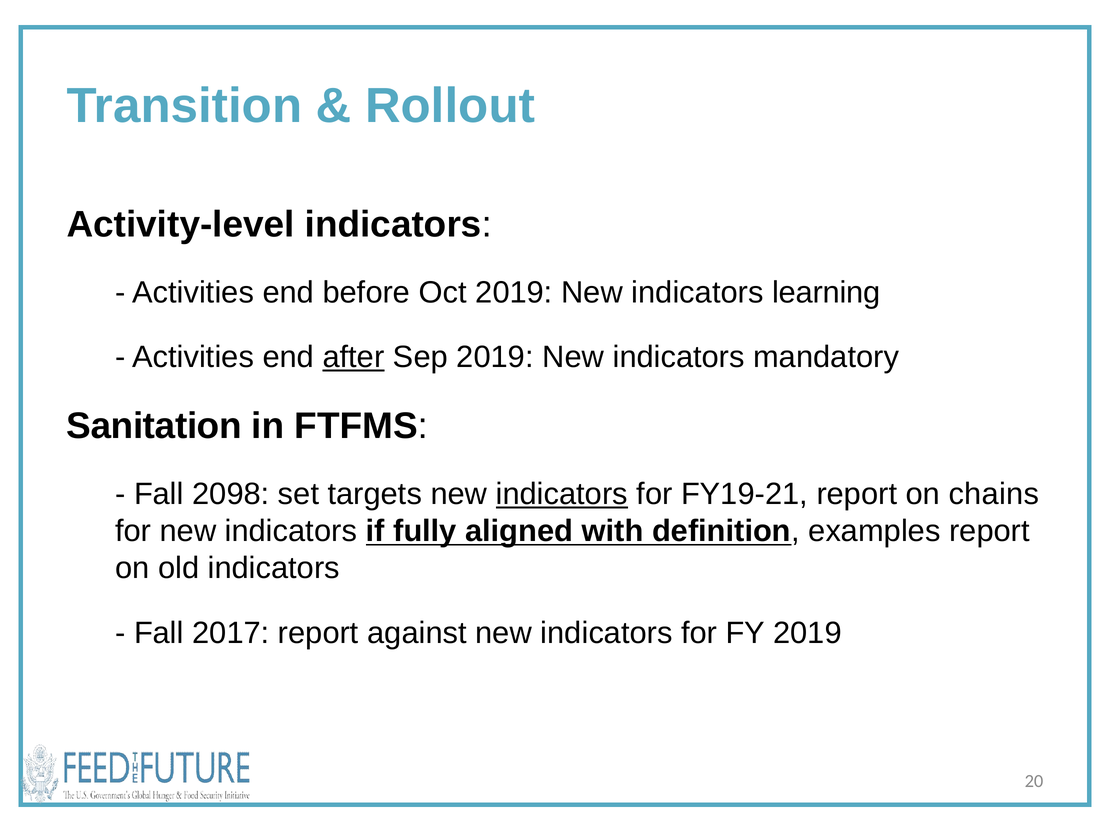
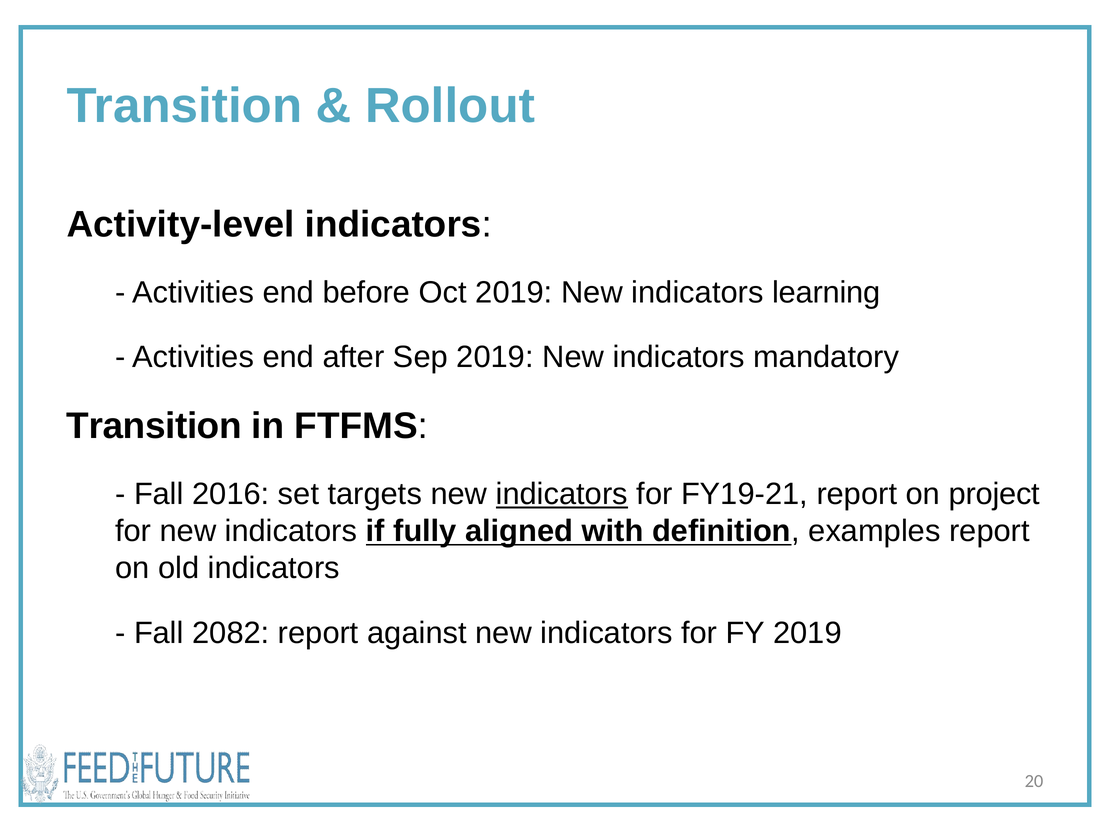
after underline: present -> none
Sanitation at (154, 426): Sanitation -> Transition
2098: 2098 -> 2016
chains: chains -> project
2017: 2017 -> 2082
